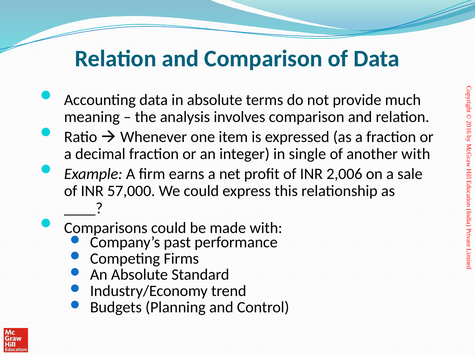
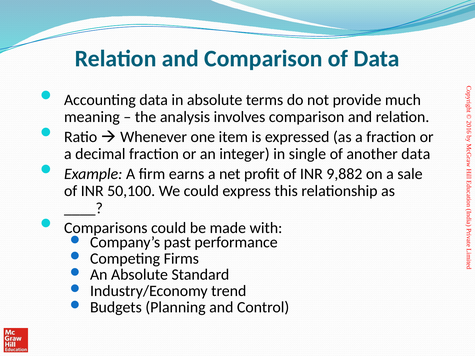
another with: with -> data
2,006: 2,006 -> 9,882
57,000: 57,000 -> 50,100
